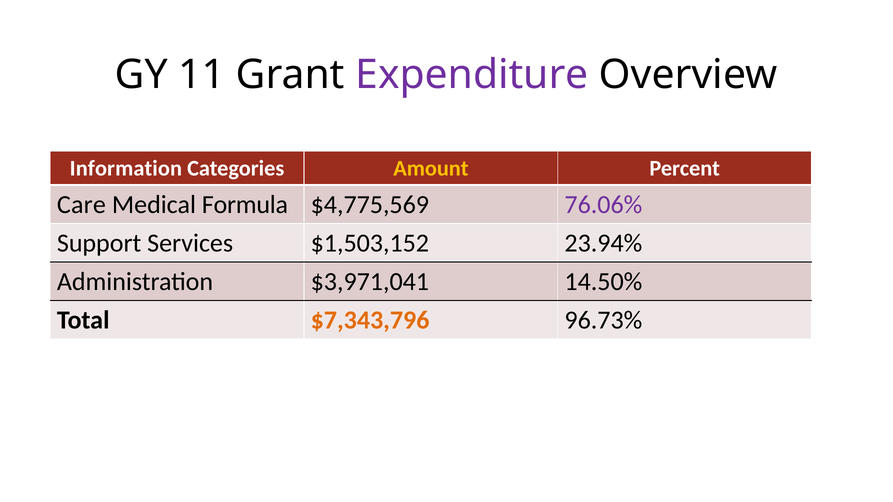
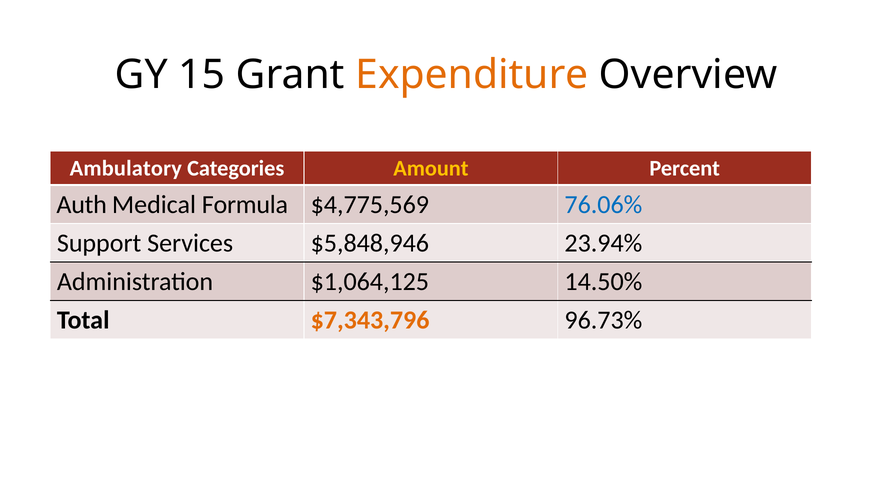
11: 11 -> 15
Expenditure colour: purple -> orange
Information: Information -> Ambulatory
Care: Care -> Auth
76.06% colour: purple -> blue
$1,503,152: $1,503,152 -> $5,848,946
$3,971,041: $3,971,041 -> $1,064,125
